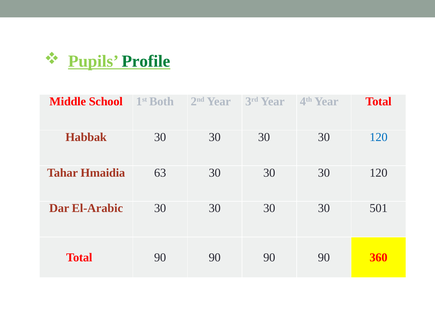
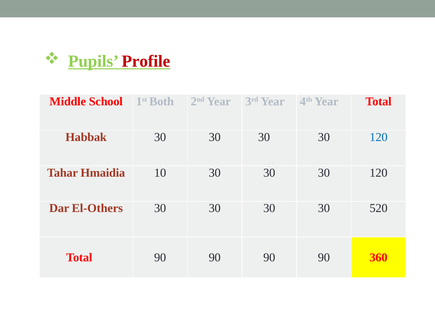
Profile colour: green -> red
63: 63 -> 10
El-Arabic: El-Arabic -> El-Others
501: 501 -> 520
